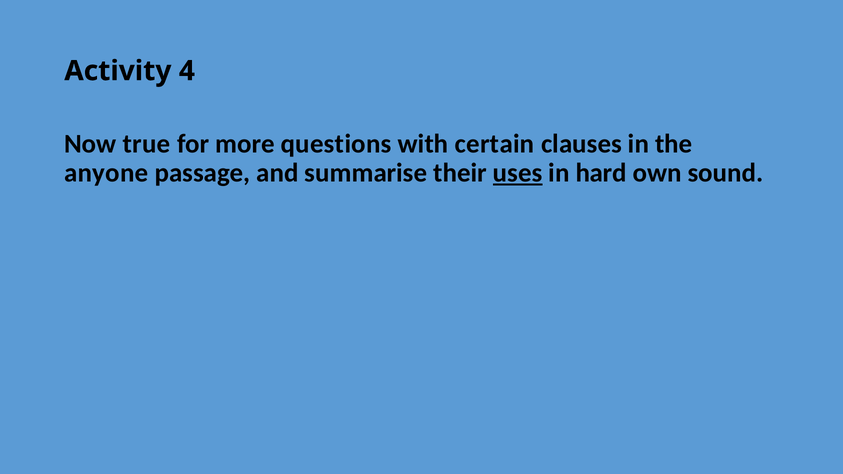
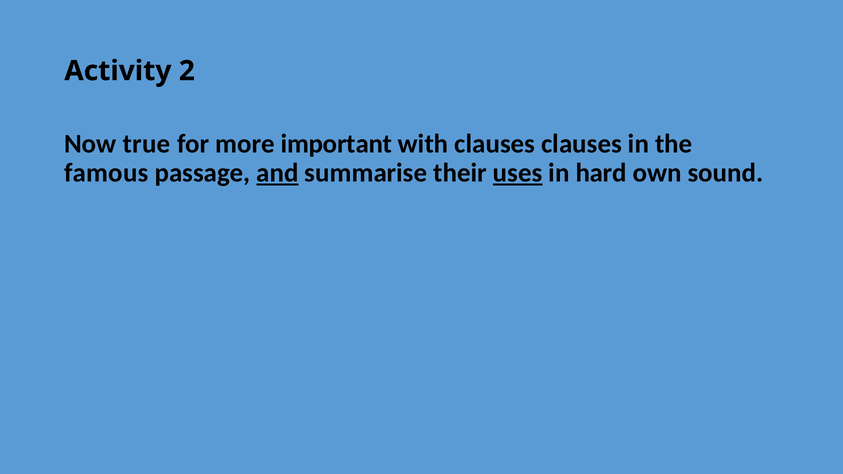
4: 4 -> 2
questions: questions -> important
with certain: certain -> clauses
anyone: anyone -> famous
and underline: none -> present
